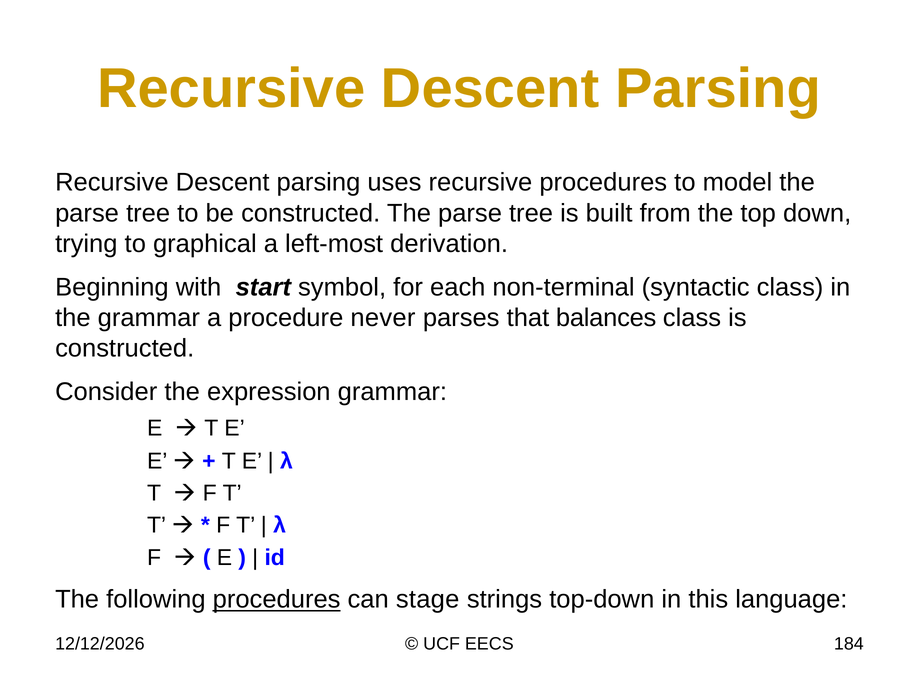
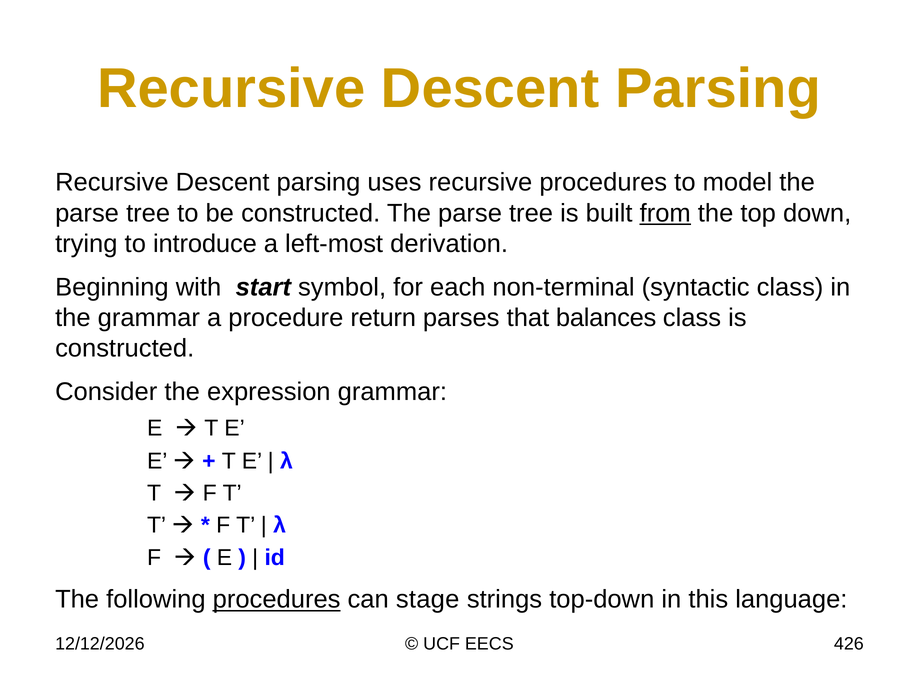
from underline: none -> present
graphical: graphical -> introduce
never: never -> return
184: 184 -> 426
